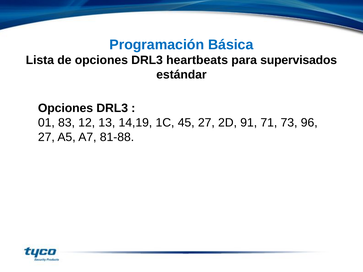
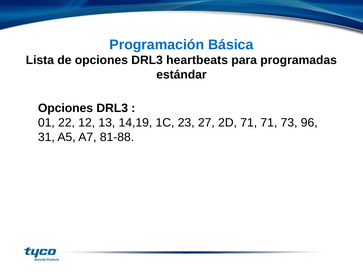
supervisados: supervisados -> programadas
83: 83 -> 22
45: 45 -> 23
2D 91: 91 -> 71
27 at (46, 137): 27 -> 31
